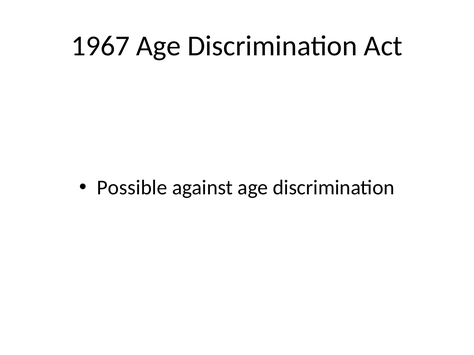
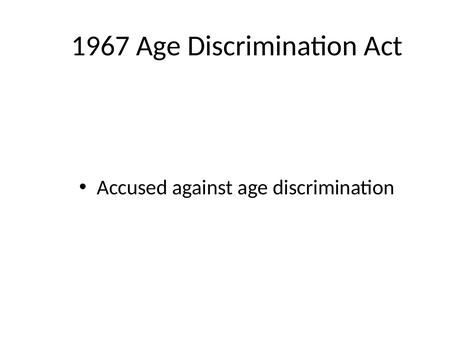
Possible: Possible -> Accused
